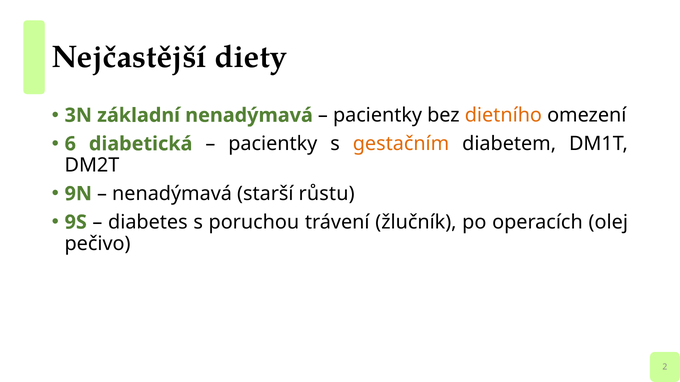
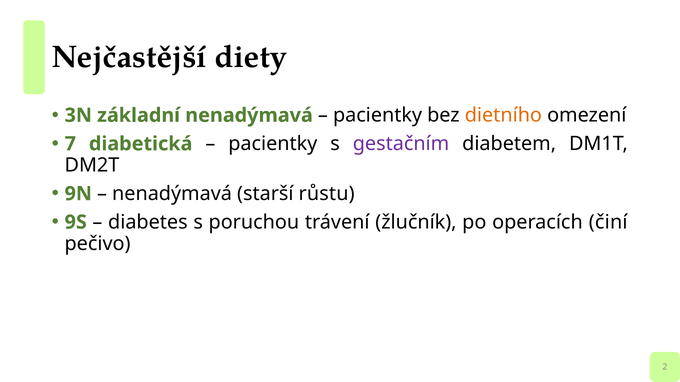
6: 6 -> 7
gestačním colour: orange -> purple
olej: olej -> činí
